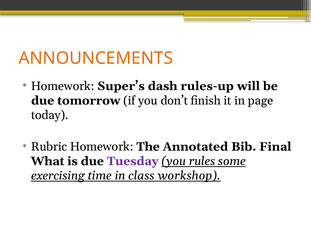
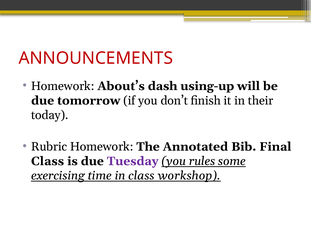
ANNOUNCEMENTS colour: orange -> red
Super’s: Super’s -> About’s
rules-up: rules-up -> using-up
page: page -> their
What at (48, 161): What -> Class
